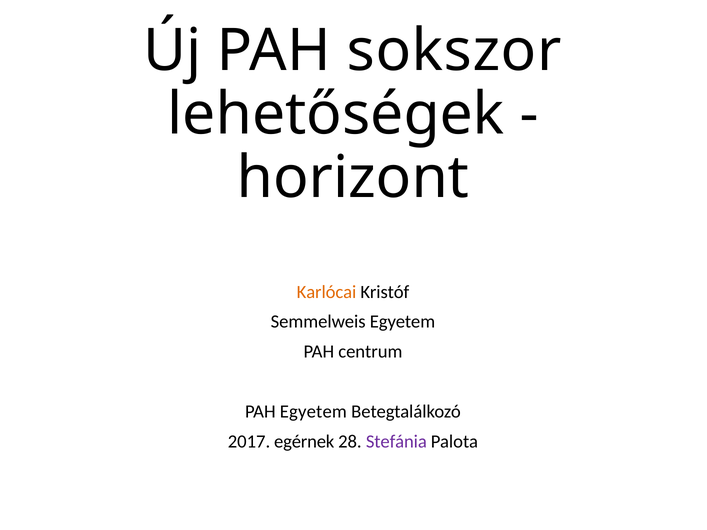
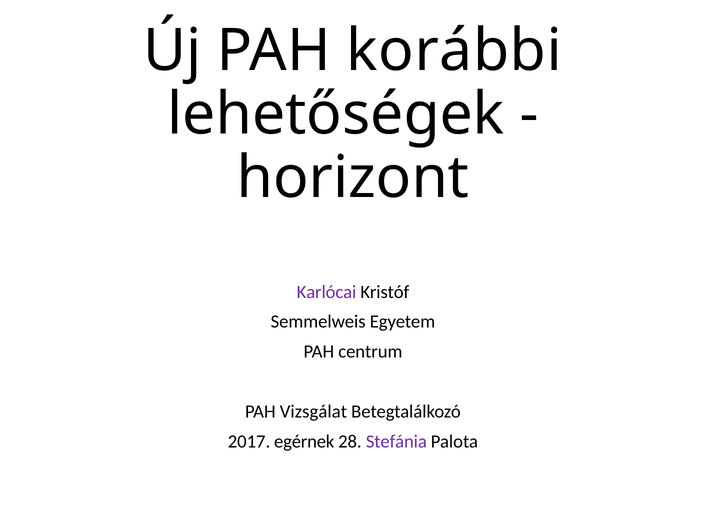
sokszor: sokszor -> korábbi
Karlócai colour: orange -> purple
PAH Egyetem: Egyetem -> Vizsgálat
